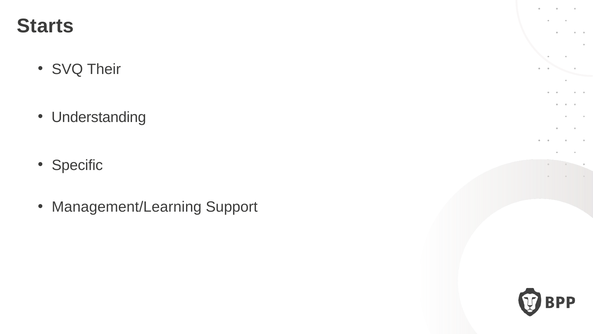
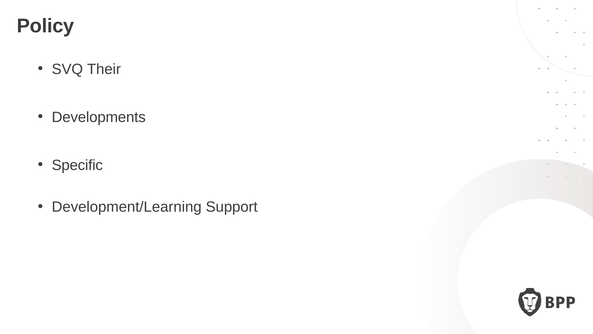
Starts: Starts -> Policy
Understanding: Understanding -> Developments
Management/Learning: Management/Learning -> Development/Learning
